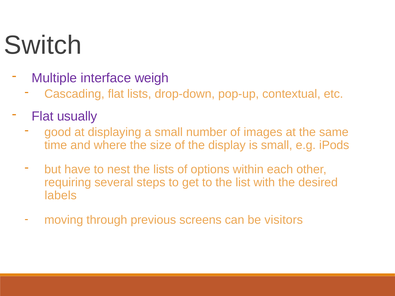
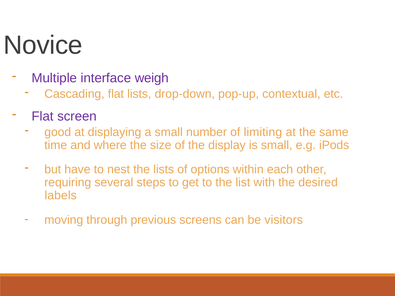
Switch: Switch -> Novice
usually: usually -> screen
images: images -> limiting
